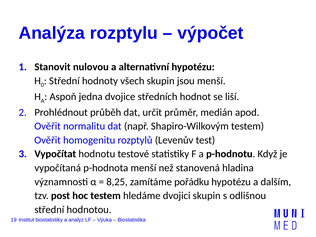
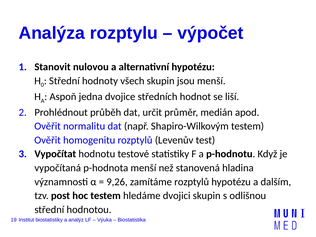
8,25: 8,25 -> 9,26
zamítáme pořádku: pořádku -> rozptylů
